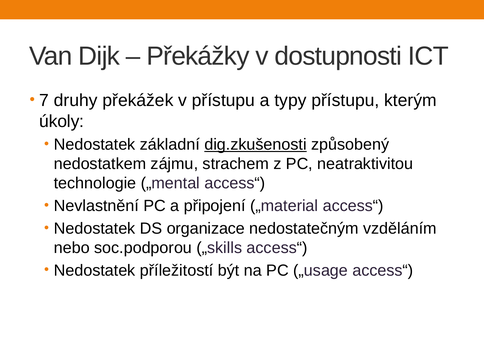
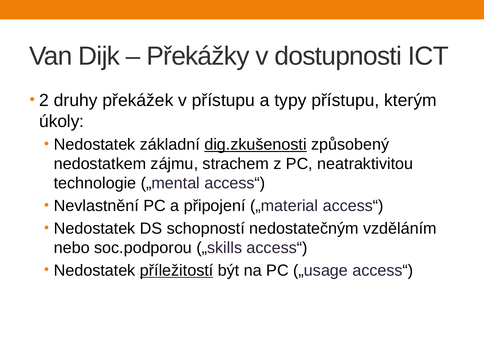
7: 7 -> 2
organizace: organizace -> schopností
příležitostí underline: none -> present
